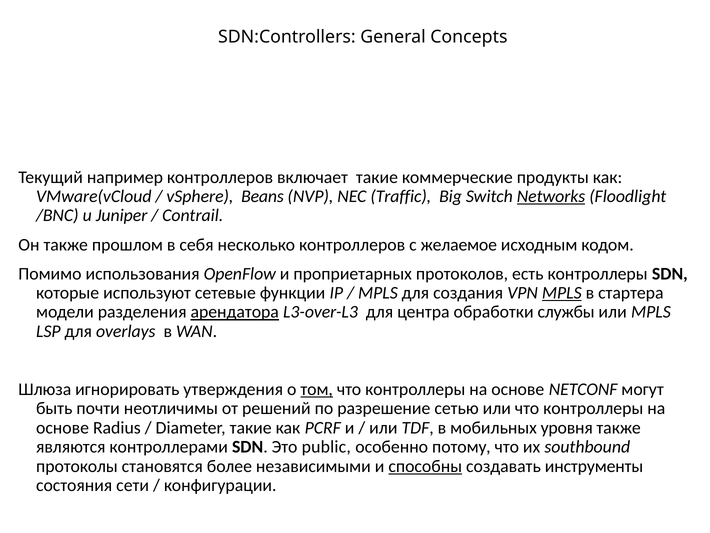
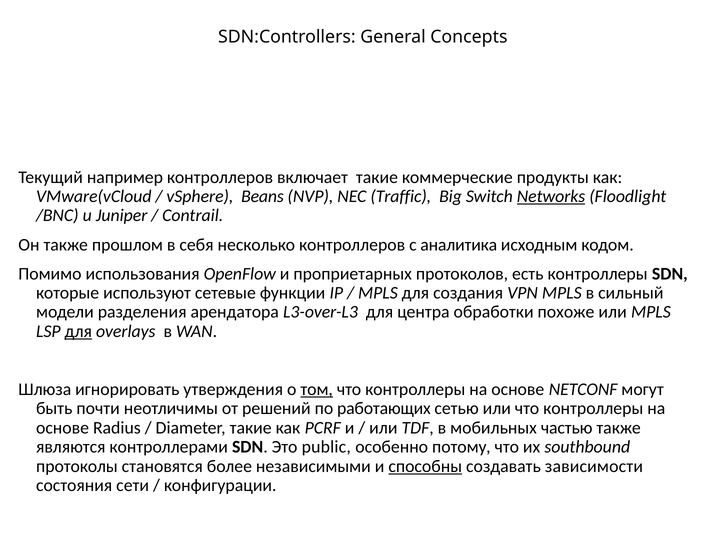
желаемое: желаемое -> аналитика
MPLS at (562, 293) underline: present -> none
стартера: стартера -> сильный
арендатора underline: present -> none
службы: службы -> похоже
для at (78, 331) underline: none -> present
разрешение: разрешение -> работающих
уровня: уровня -> частью
инструменты: инструменты -> зависимости
